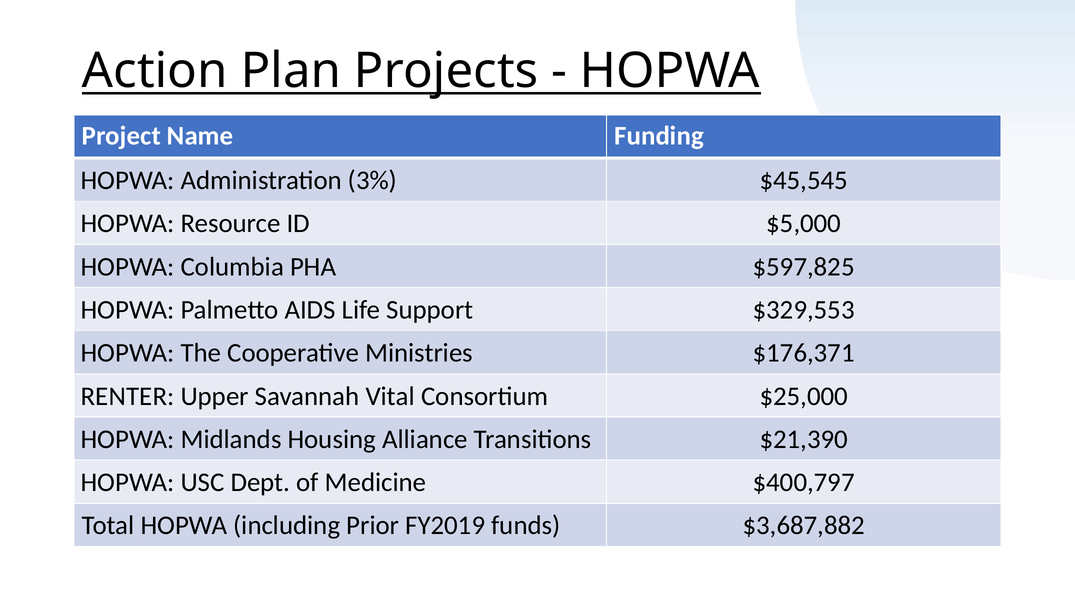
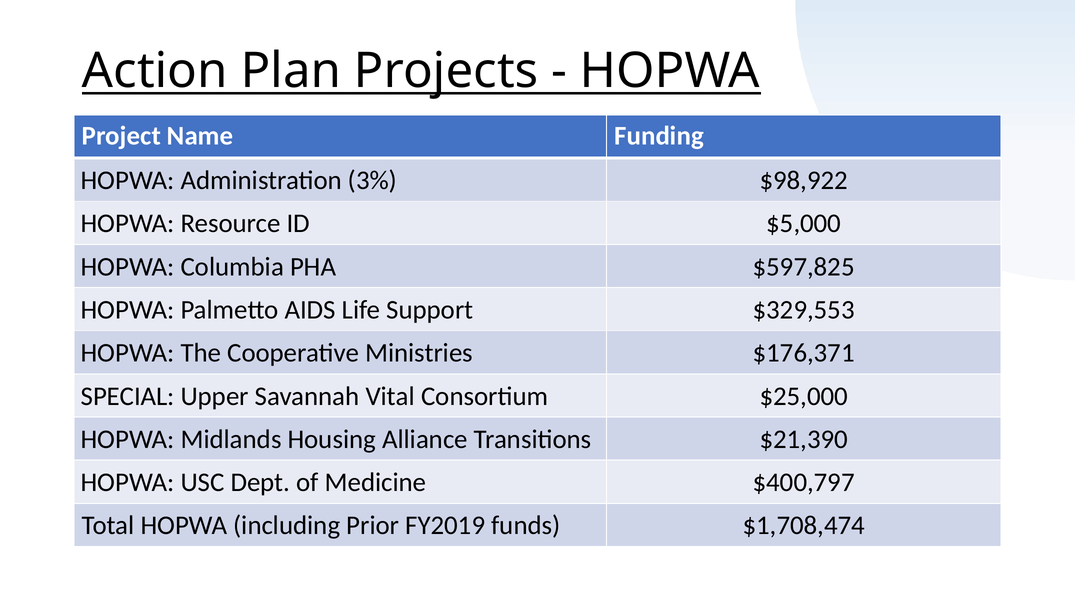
$45,545: $45,545 -> $98,922
RENTER: RENTER -> SPECIAL
$3,687,882: $3,687,882 -> $1,708,474
